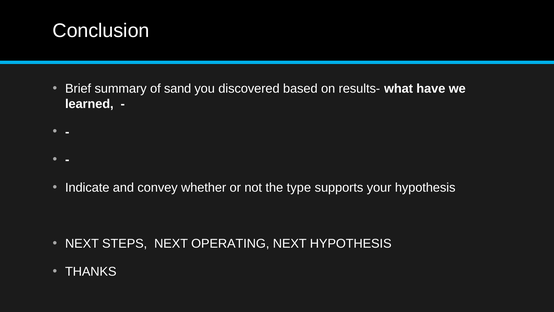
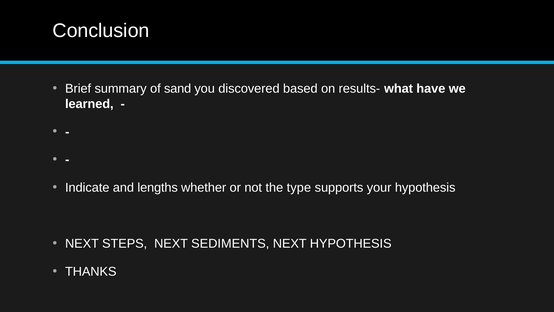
convey: convey -> lengths
OPERATING: OPERATING -> SEDIMENTS
